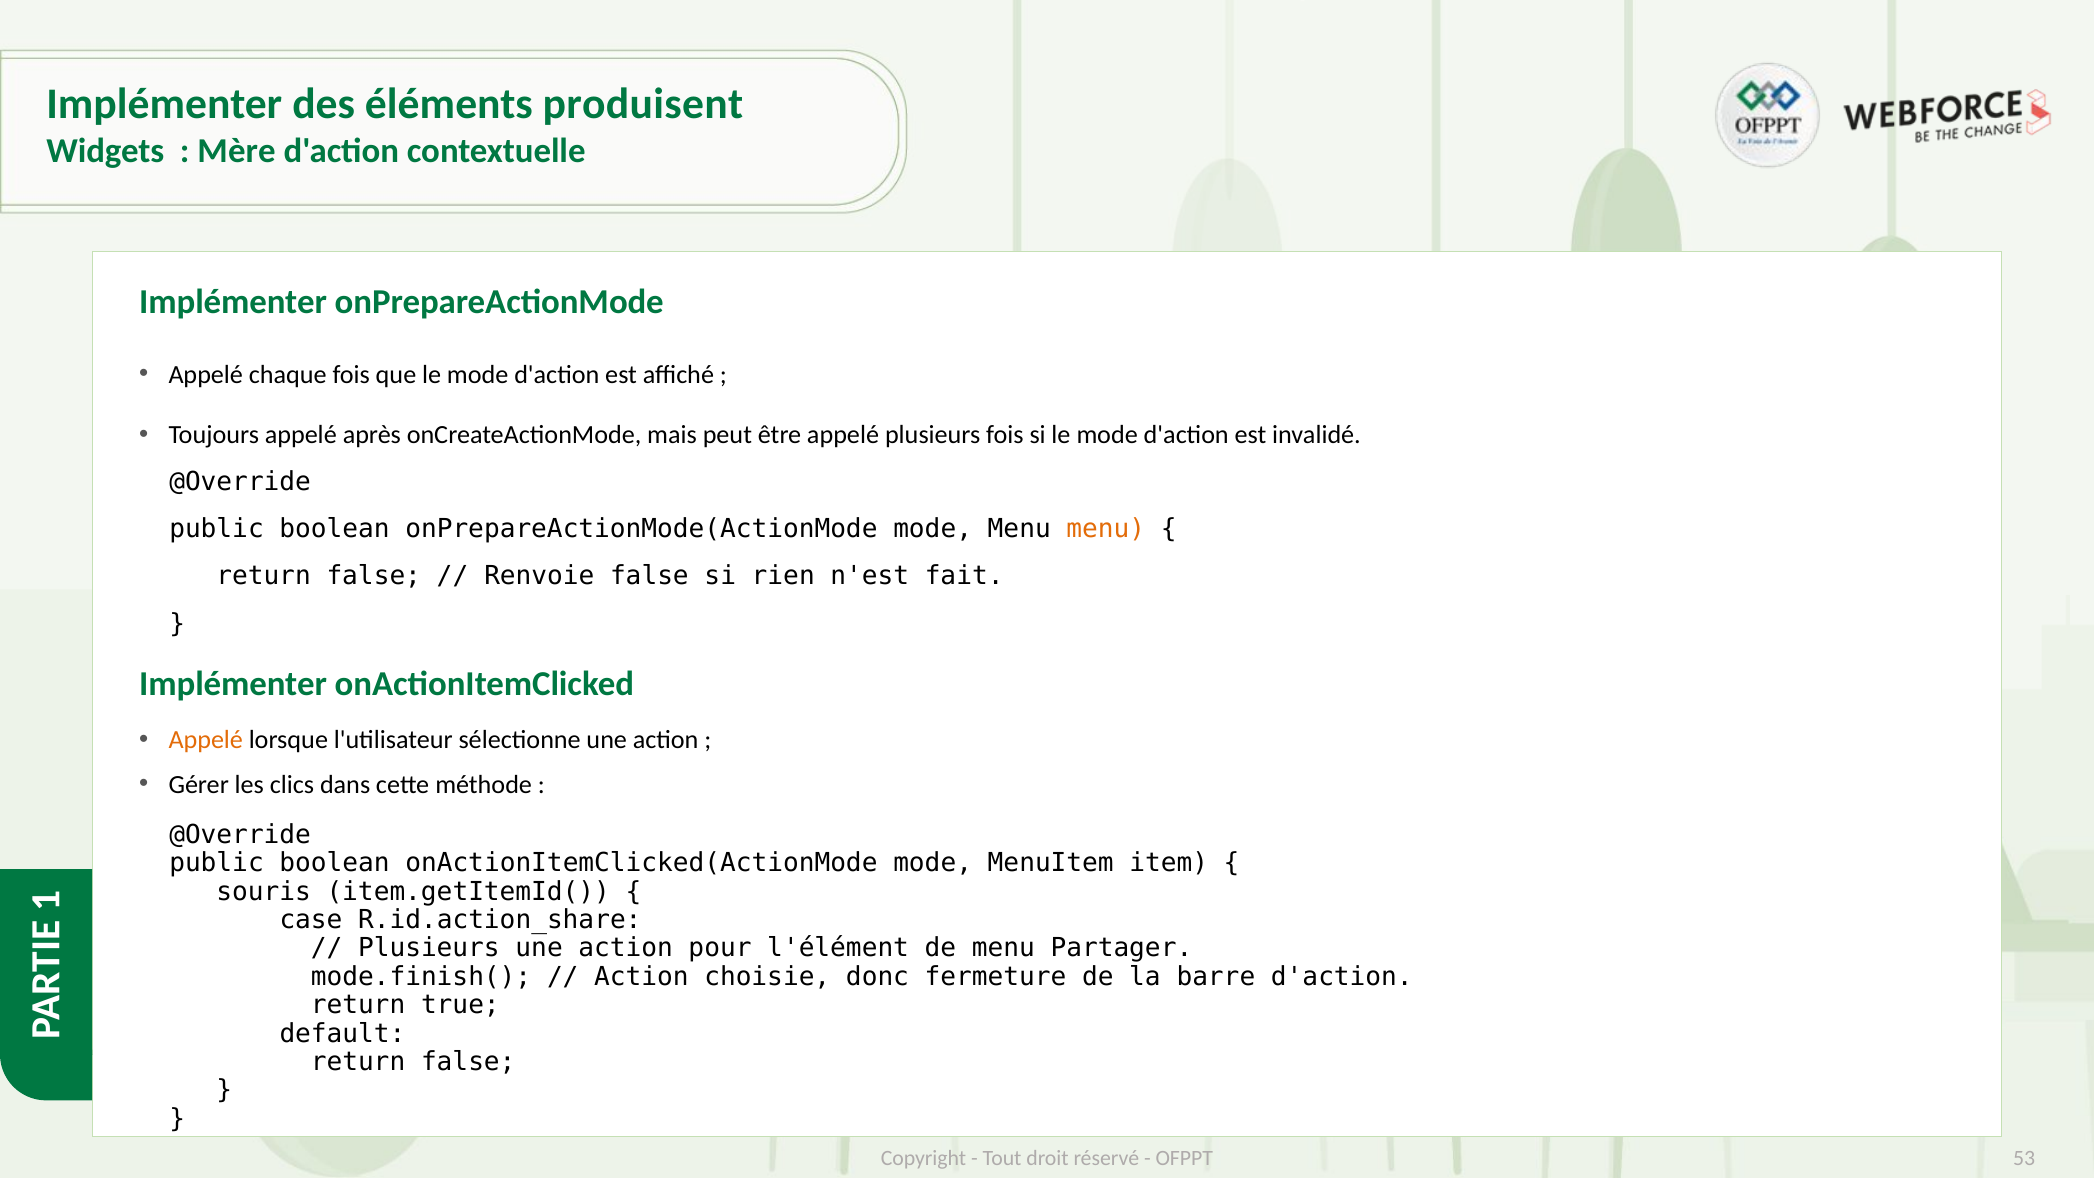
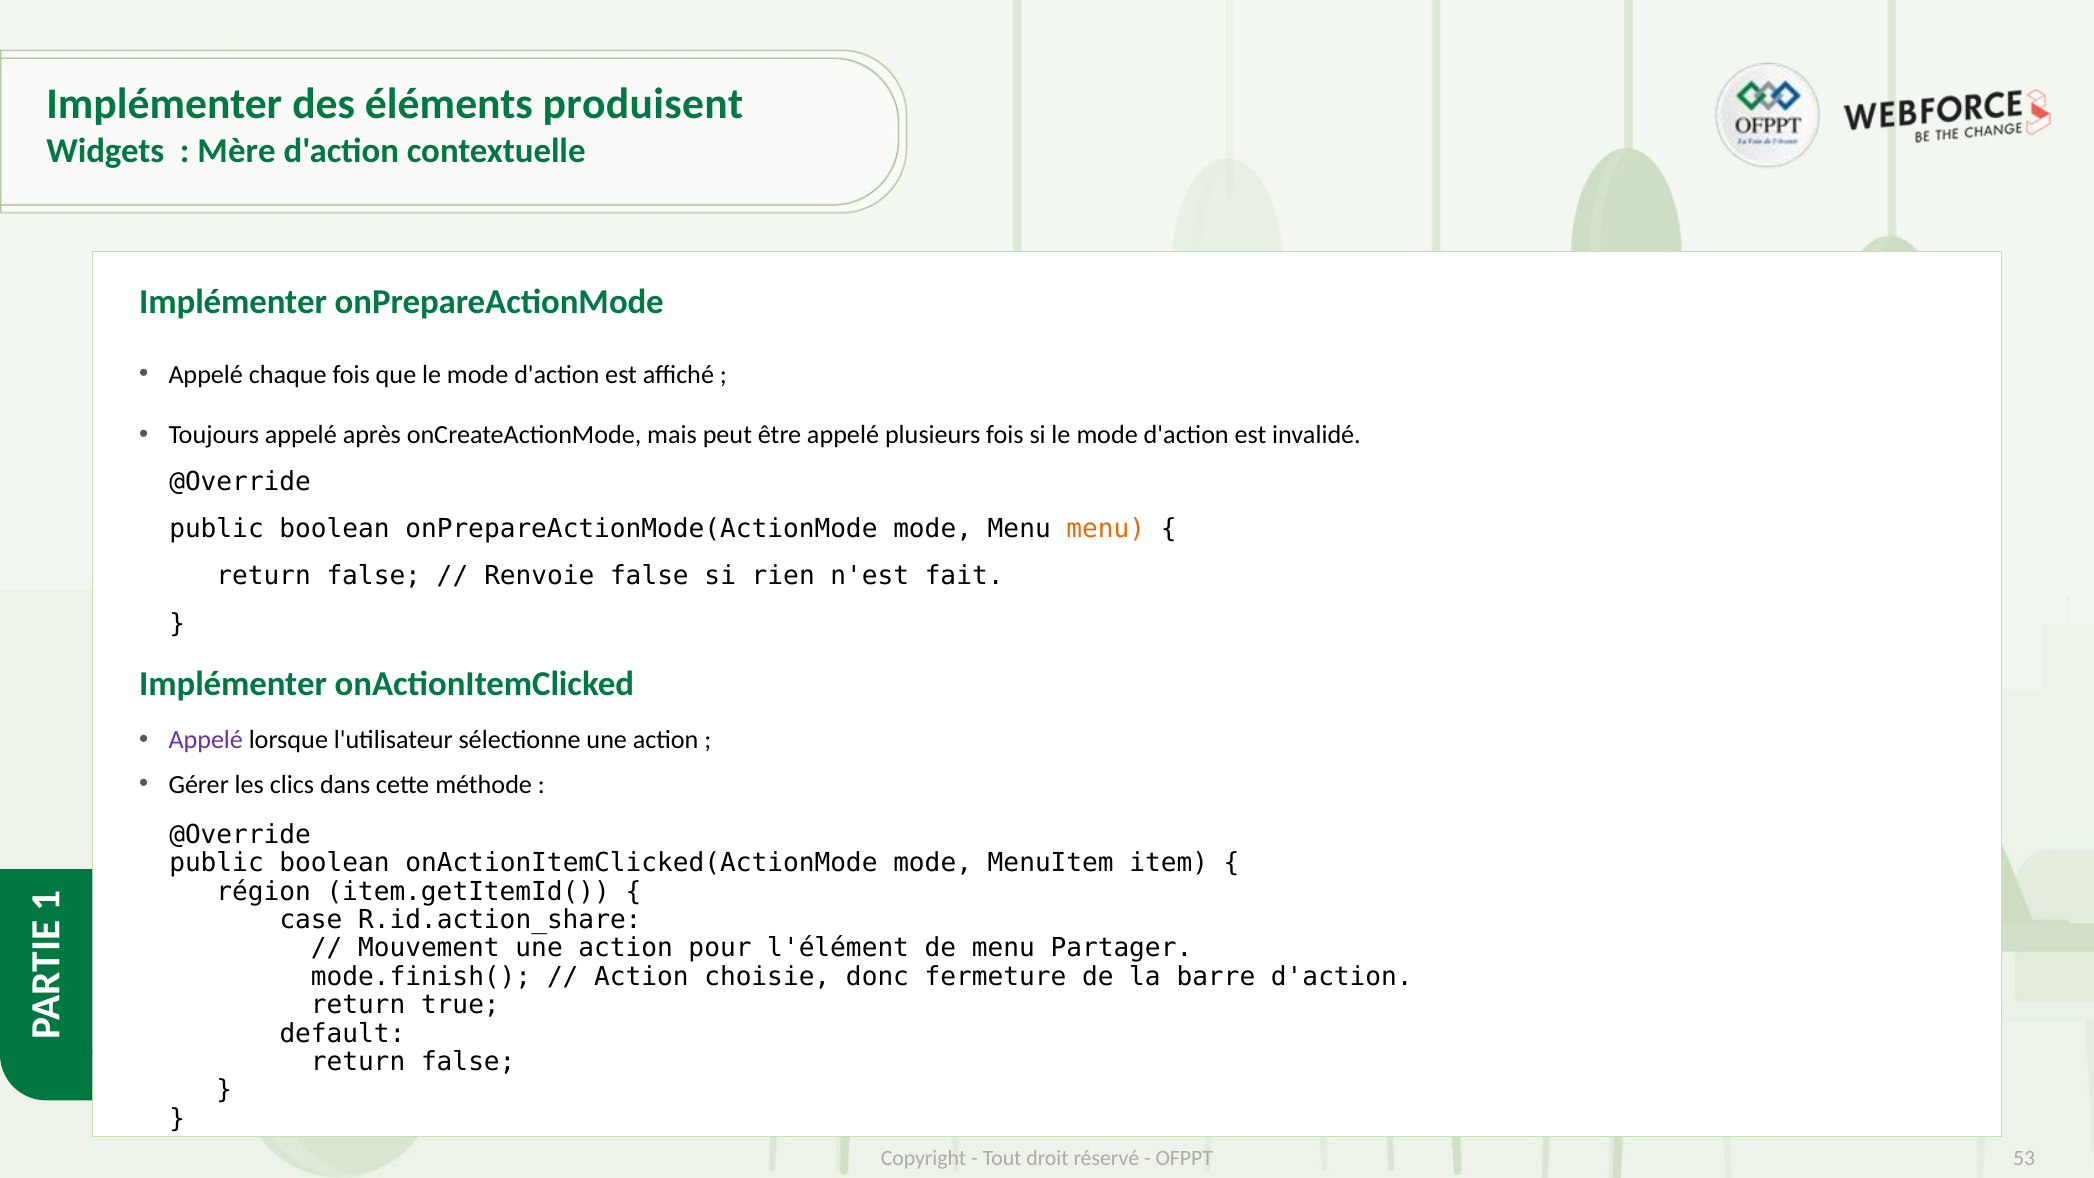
Appelé at (206, 740) colour: orange -> purple
souris: souris -> région
Plusieurs at (429, 948): Plusieurs -> Mouvement
